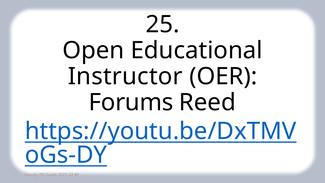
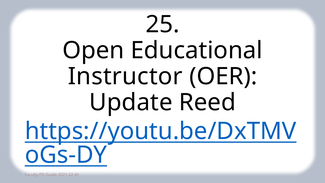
Forums: Forums -> Update
